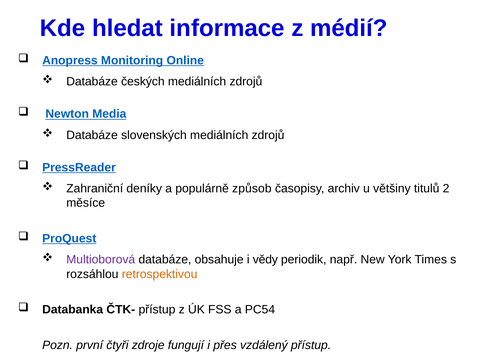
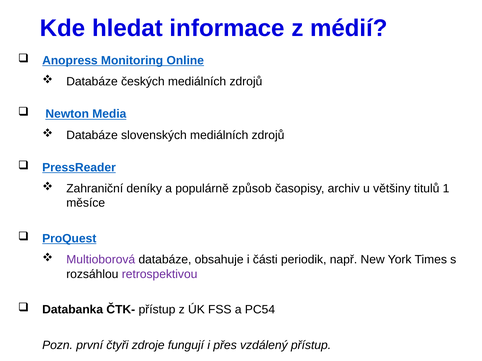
2: 2 -> 1
vědy: vědy -> části
retrospektivou colour: orange -> purple
